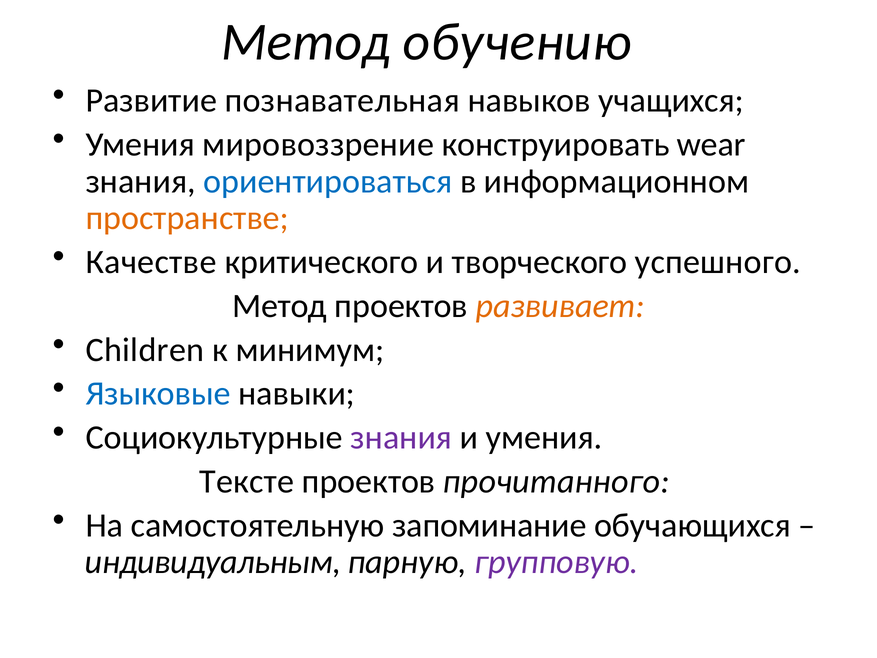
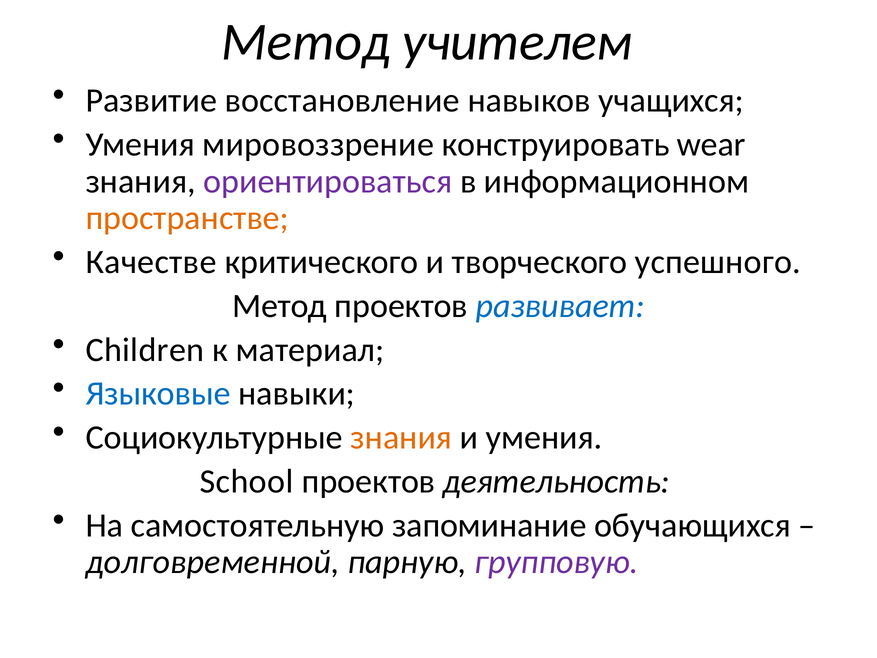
обучению: обучению -> учителем
познавательная: познавательная -> восстановление
ориентироваться colour: blue -> purple
развивает colour: orange -> blue
минимум: минимум -> материал
знания at (401, 437) colour: purple -> orange
Тексте: Тексте -> School
прочитанного: прочитанного -> деятельность
индивидуальным: индивидуальным -> долговременной
